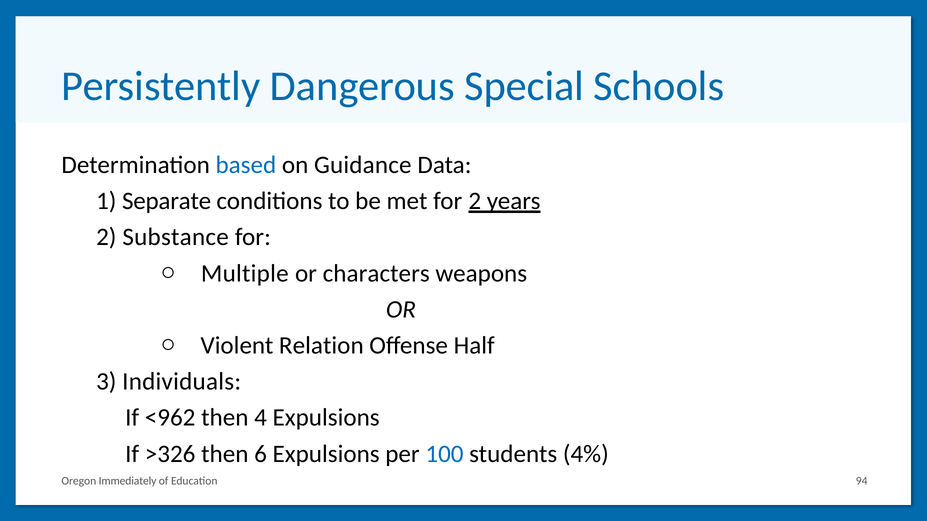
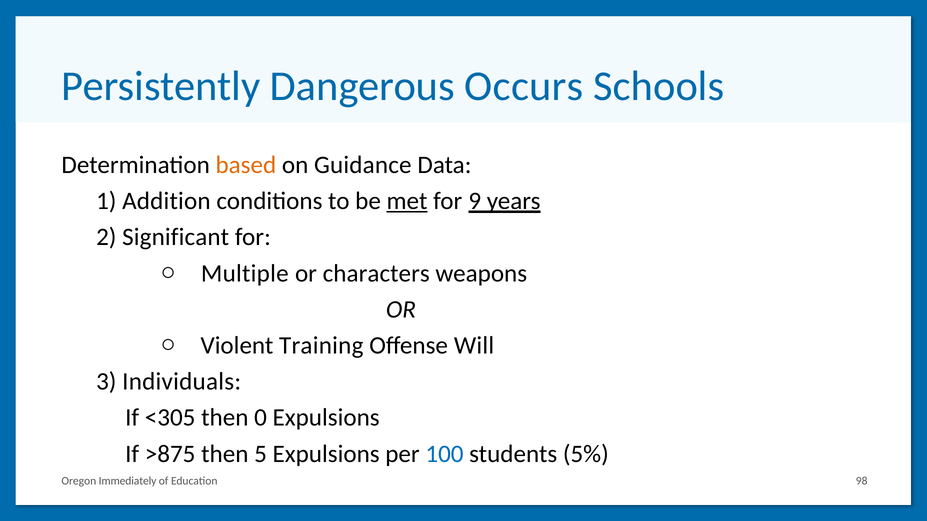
Special: Special -> Occurs
based colour: blue -> orange
Separate: Separate -> Addition
met underline: none -> present
for 2: 2 -> 9
Substance: Substance -> Significant
Relation: Relation -> Training
Half: Half -> Will
<962: <962 -> <305
4: 4 -> 0
>326: >326 -> >875
6: 6 -> 5
4%: 4% -> 5%
94: 94 -> 98
